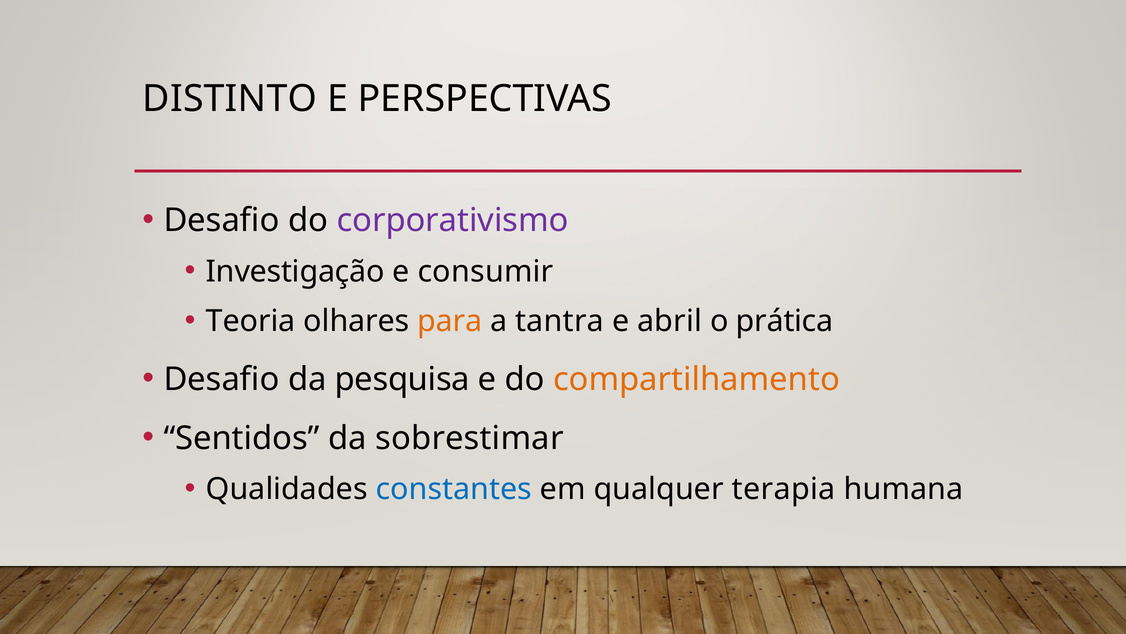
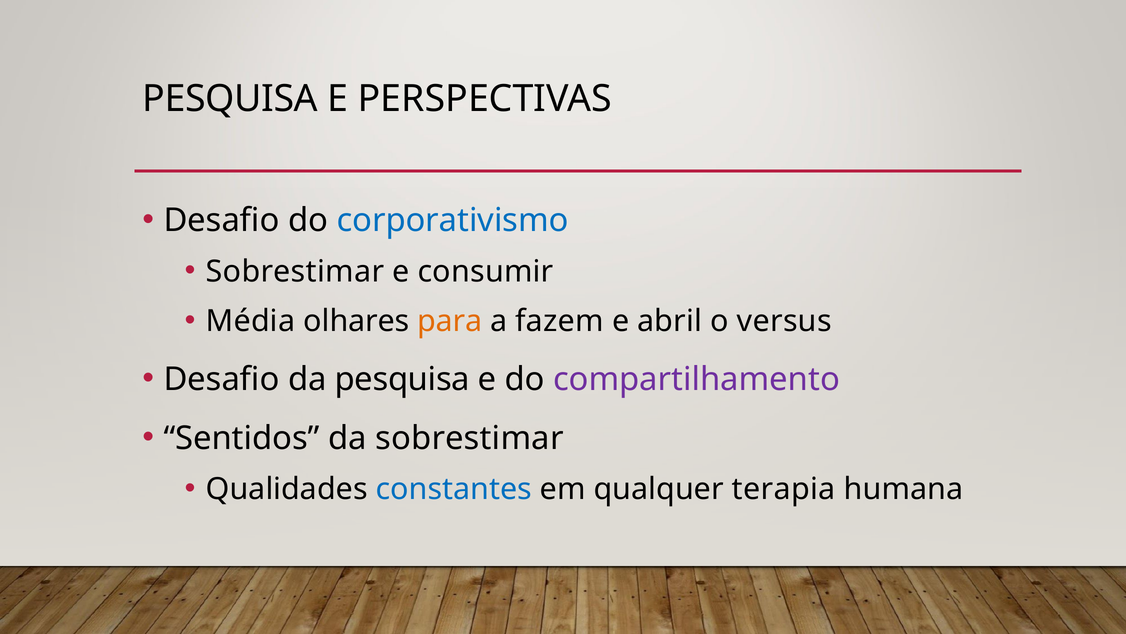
DISTINTO at (230, 99): DISTINTO -> PESQUISA
corporativismo colour: purple -> blue
Investigação at (295, 271): Investigação -> Sobrestimar
Teoria: Teoria -> Média
tantra: tantra -> fazem
prática: prática -> versus
compartilhamento colour: orange -> purple
